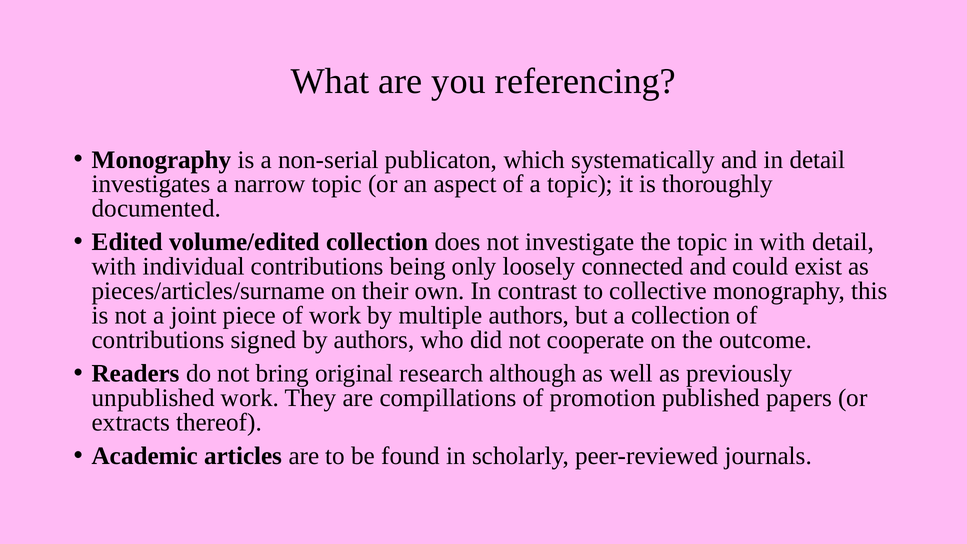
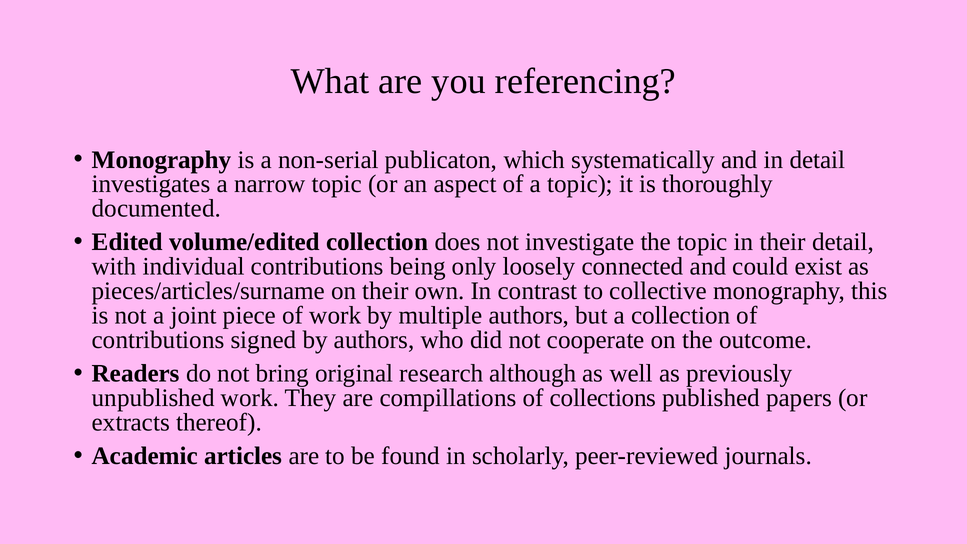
in with: with -> their
promotion: promotion -> collections
